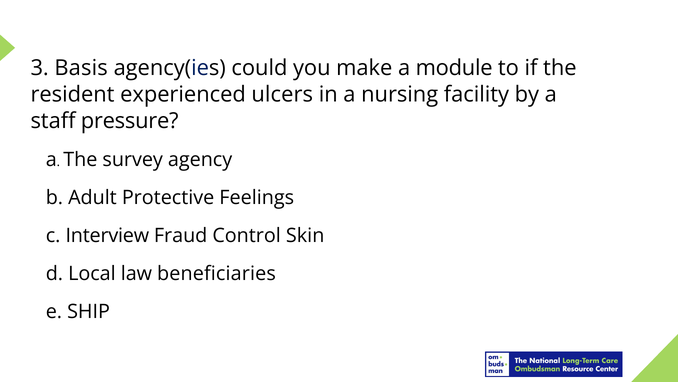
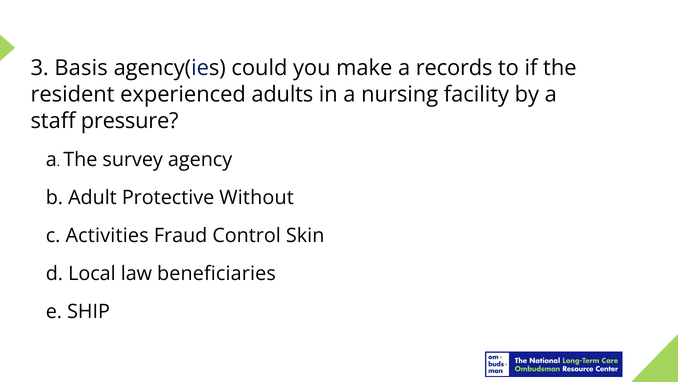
module: module -> records
ulcers: ulcers -> adults
Feelings: Feelings -> Without
Interview: Interview -> Activities
